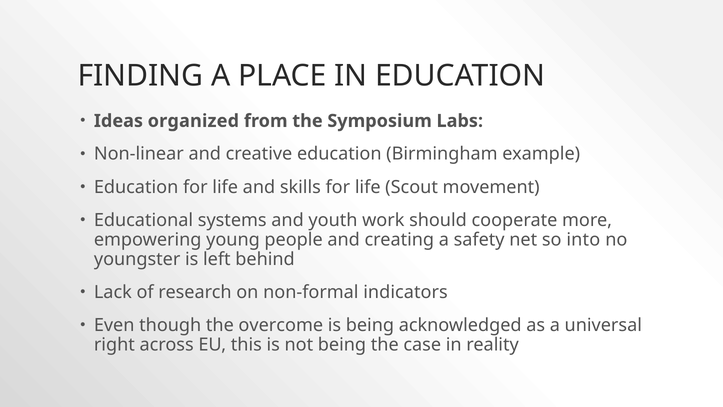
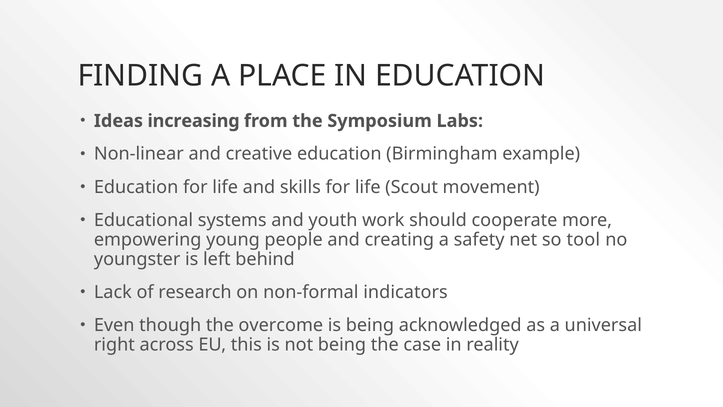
organized: organized -> increasing
into: into -> tool
